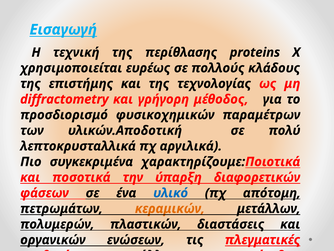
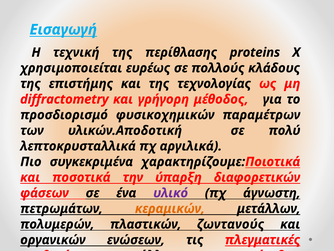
υλικό colour: blue -> purple
απότομη: απότομη -> άγνωστη
διαστάσεις: διαστάσεις -> ζωντανούς
